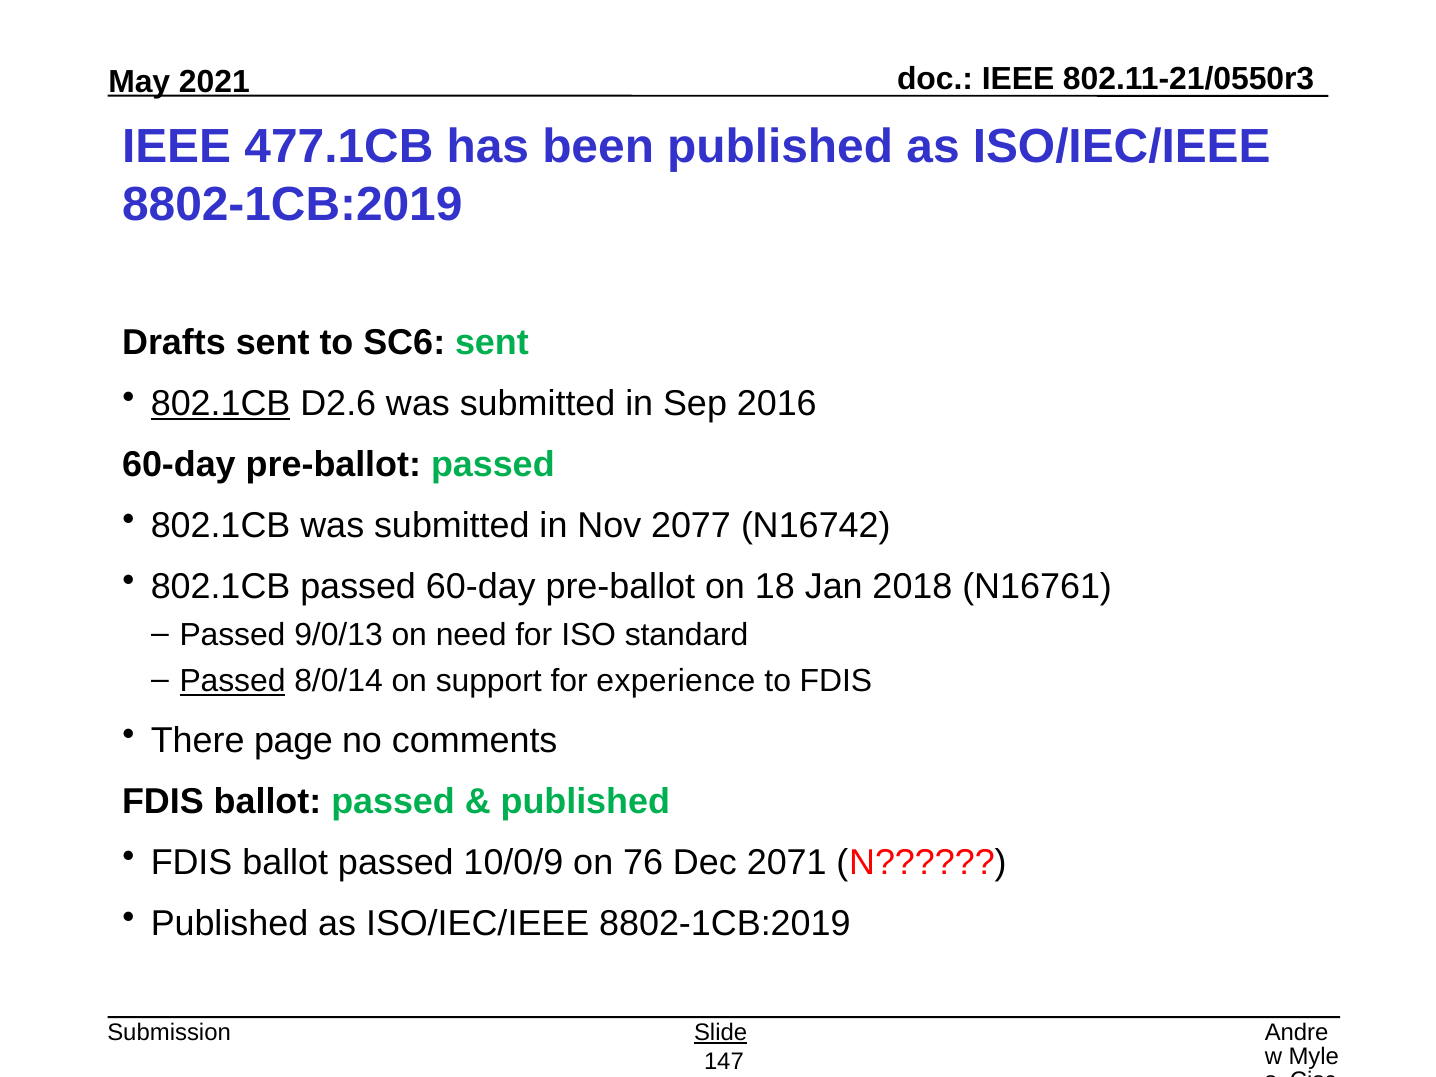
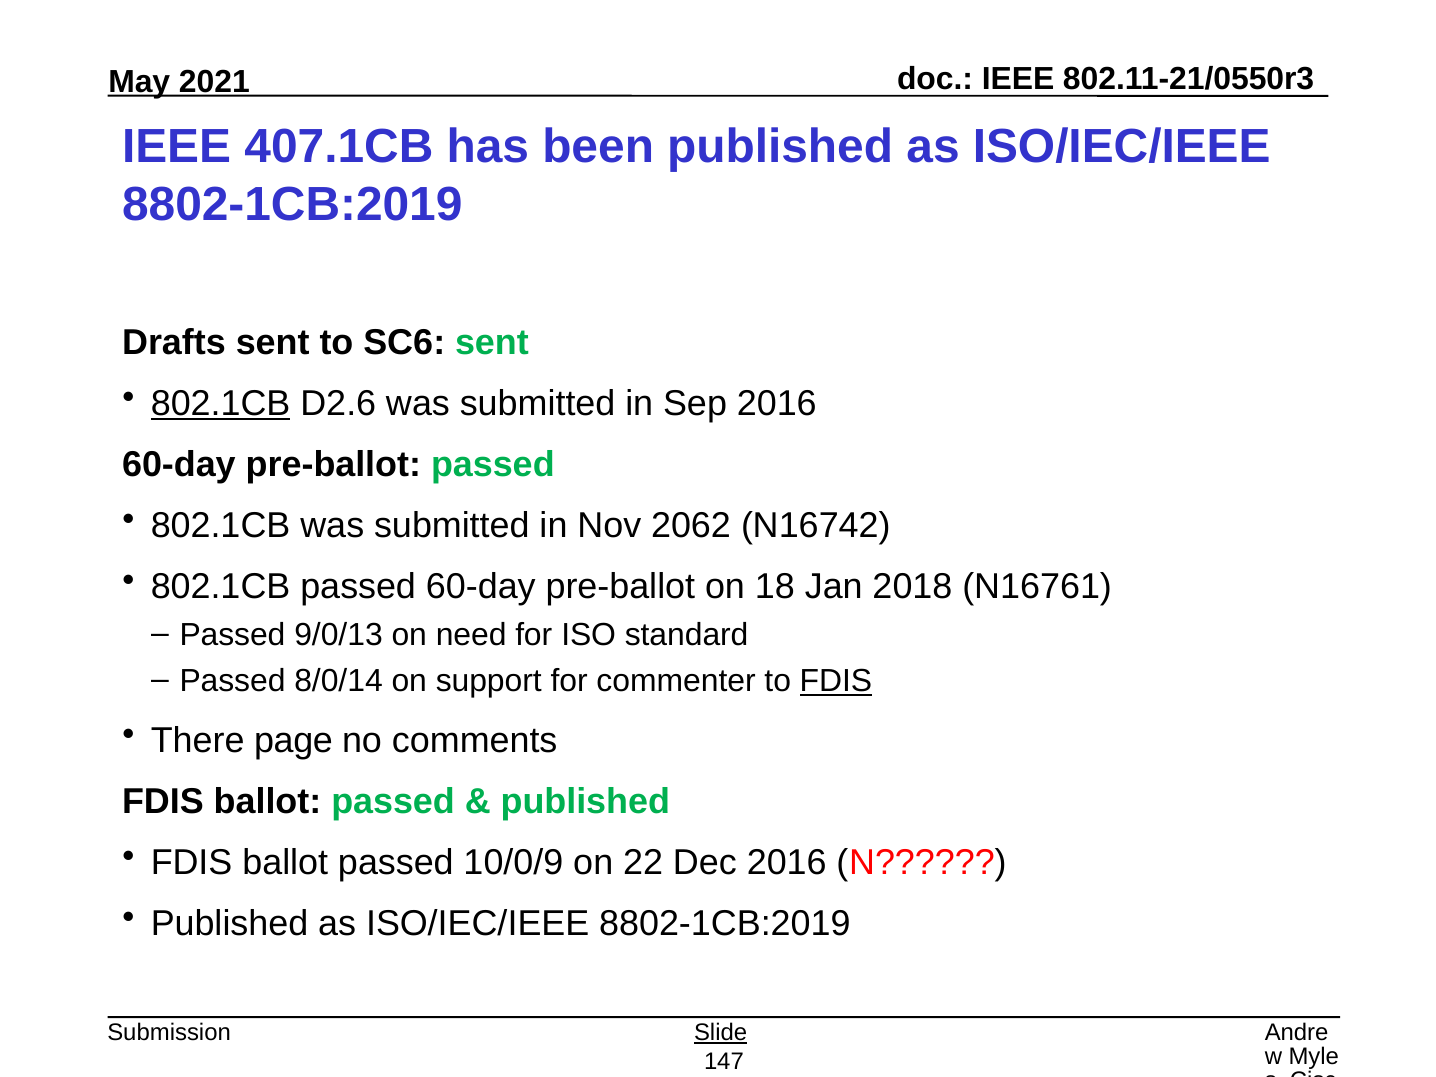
477.1CB: 477.1CB -> 407.1CB
2077: 2077 -> 2062
Passed at (233, 681) underline: present -> none
experience: experience -> commenter
FDIS at (836, 681) underline: none -> present
76: 76 -> 22
Dec 2071: 2071 -> 2016
